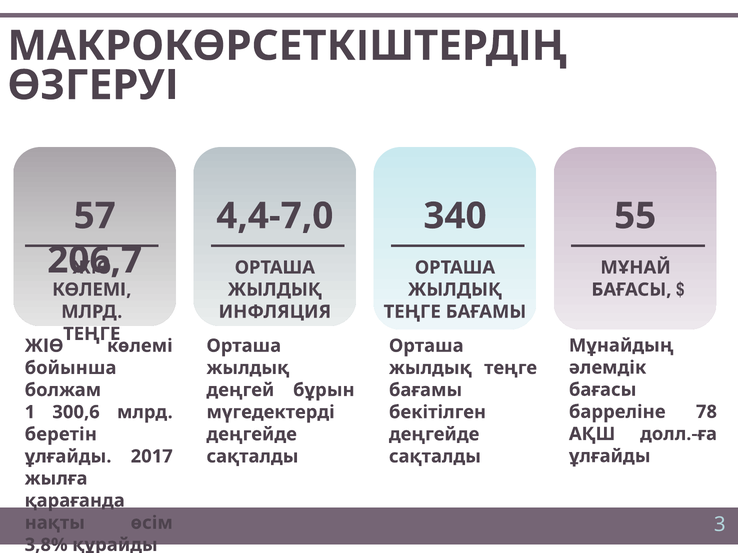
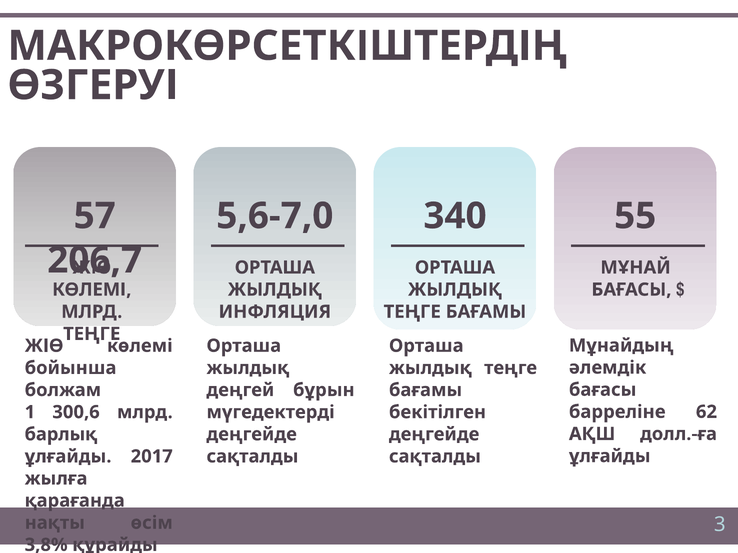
4,4-7,0: 4,4-7,0 -> 5,6-7,0
78: 78 -> 62
беретін: беретін -> барлық
